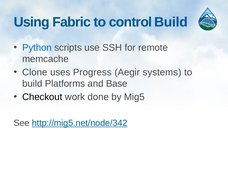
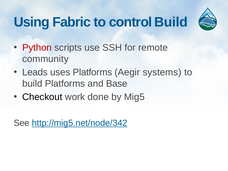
Python colour: blue -> red
memcache: memcache -> community
Clone: Clone -> Leads
uses Progress: Progress -> Platforms
